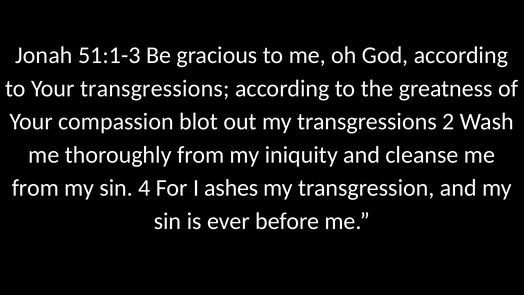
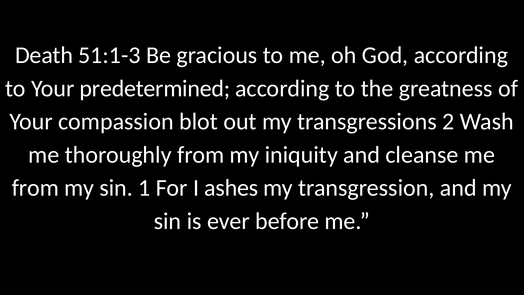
Jonah: Jonah -> Death
Your transgressions: transgressions -> predetermined
4: 4 -> 1
